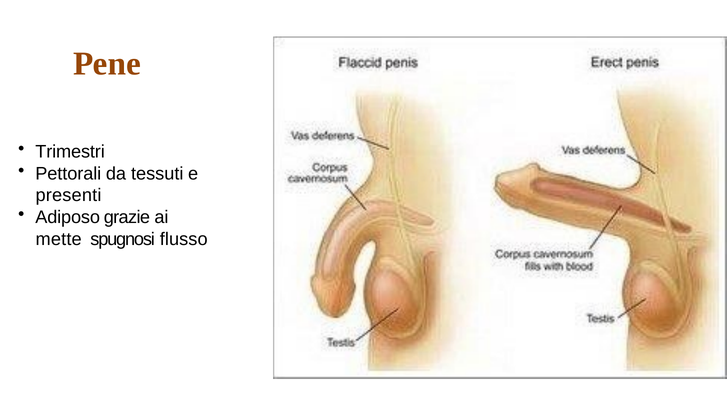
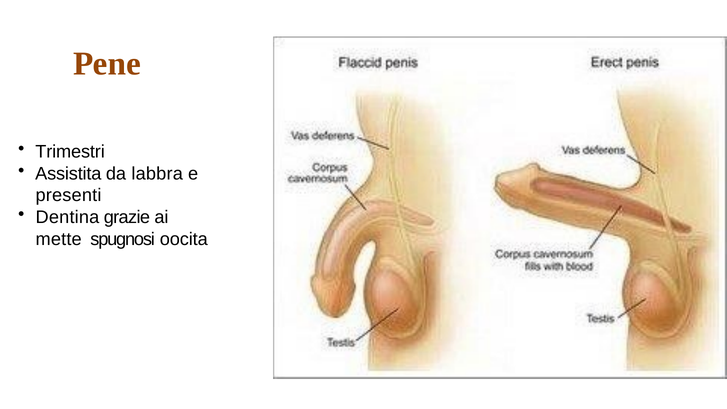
Pettorali: Pettorali -> Assistita
tessuti: tessuti -> labbra
Adiposo: Adiposo -> Dentina
flusso: flusso -> oocita
